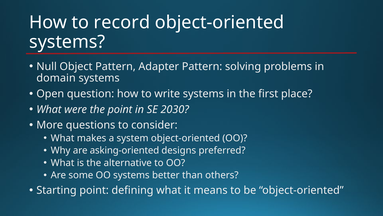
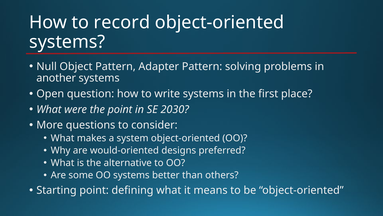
domain: domain -> another
asking-oriented: asking-oriented -> would-oriented
